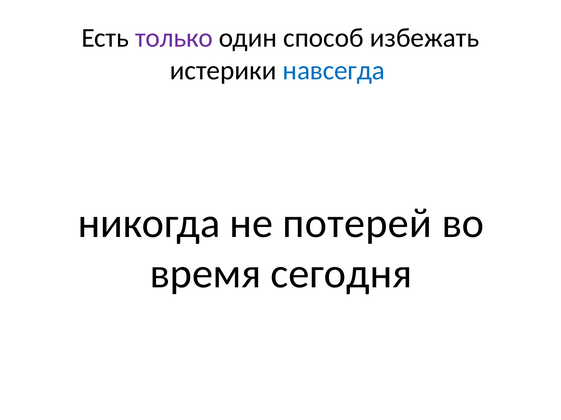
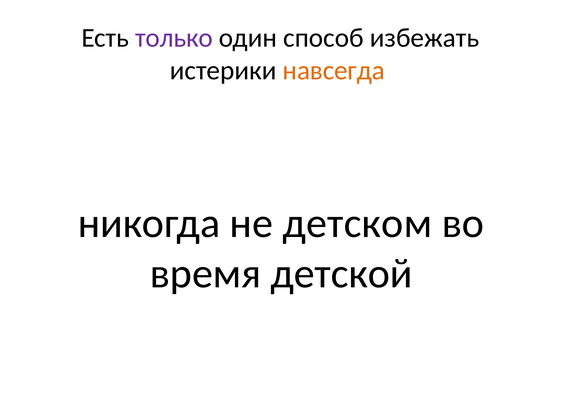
навсегда colour: blue -> orange
потерей: потерей -> детском
сегодня: сегодня -> детской
